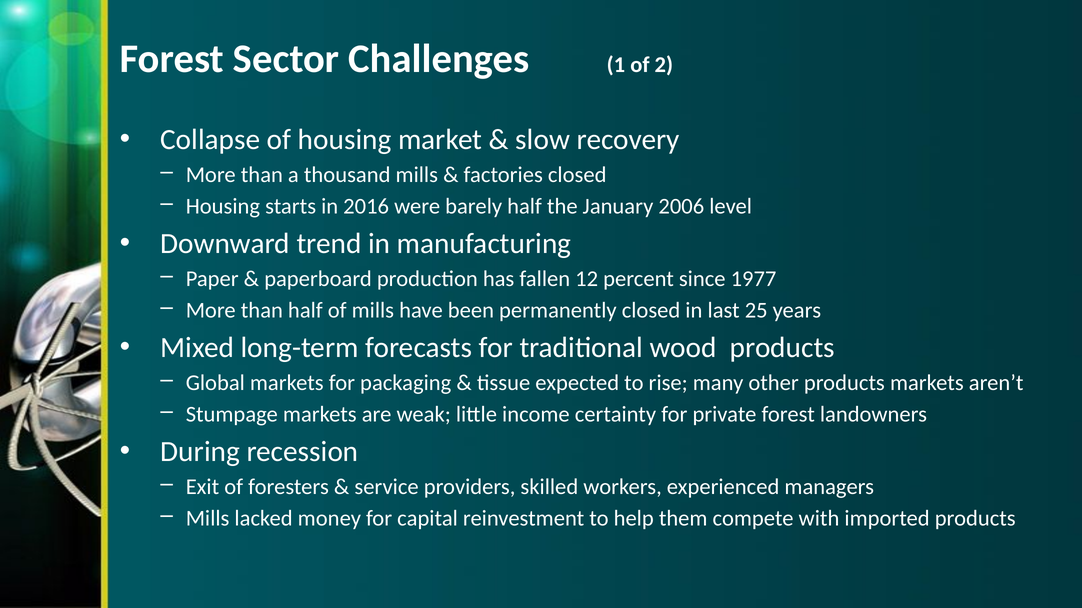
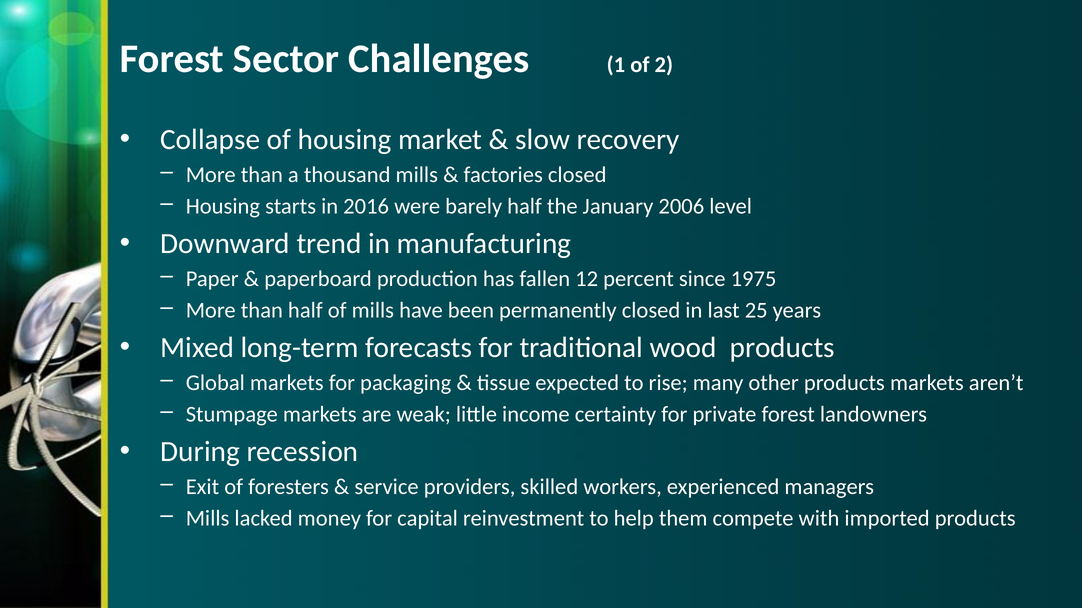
1977: 1977 -> 1975
